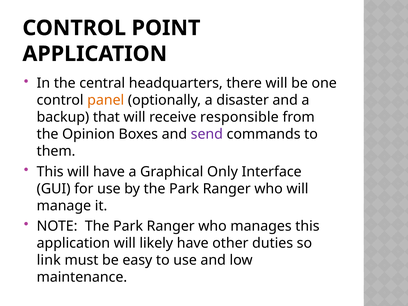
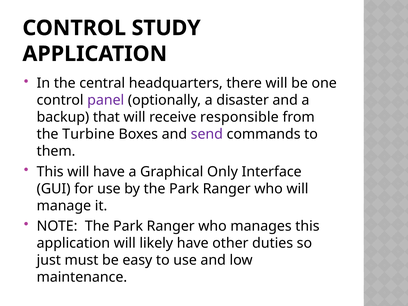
POINT: POINT -> STUDY
panel colour: orange -> purple
Opinion: Opinion -> Turbine
link: link -> just
